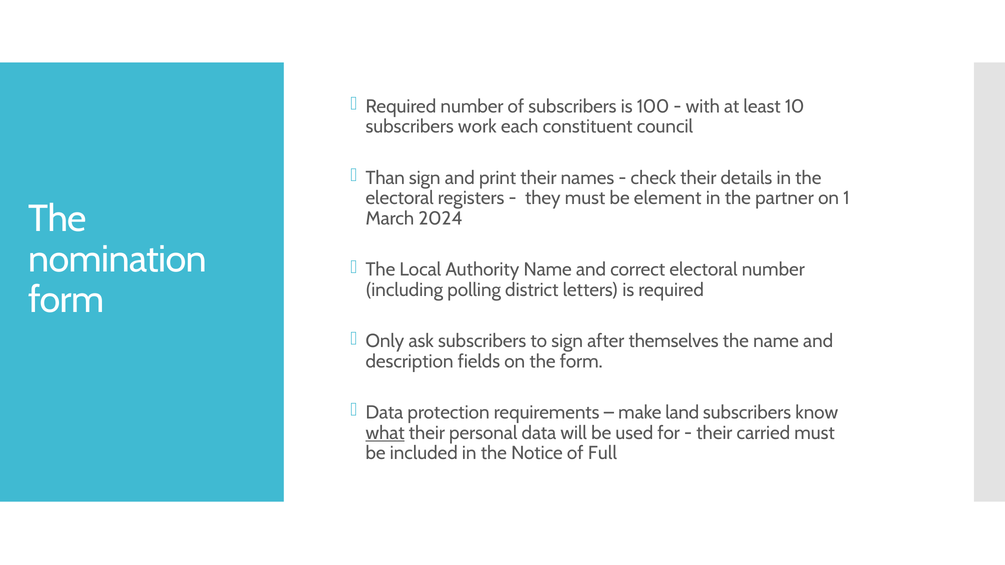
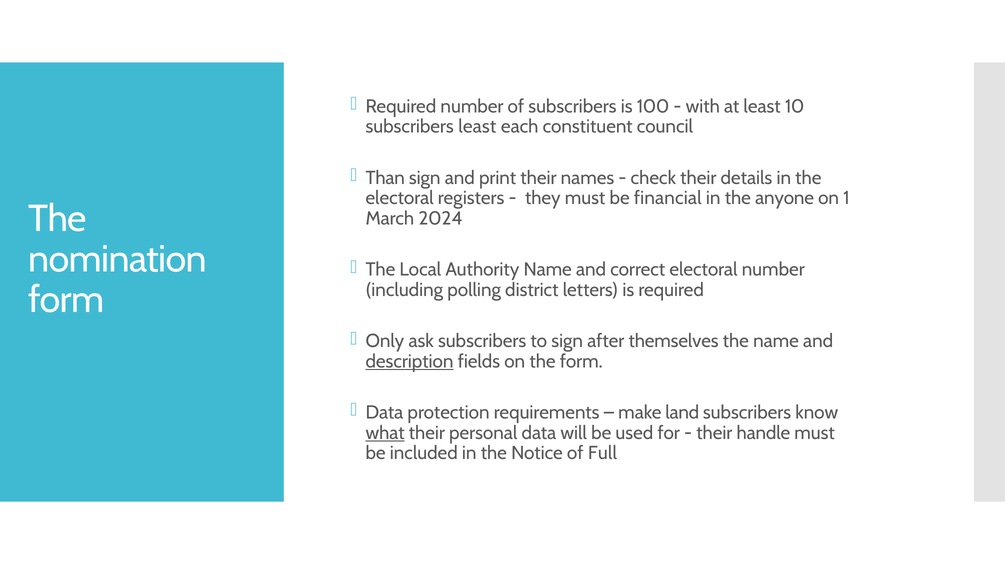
subscribers work: work -> least
element: element -> financial
partner: partner -> anyone
description underline: none -> present
carried: carried -> handle
